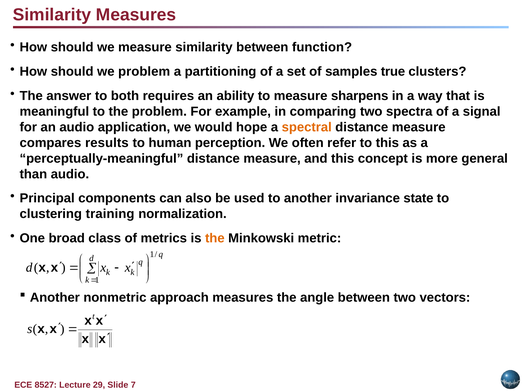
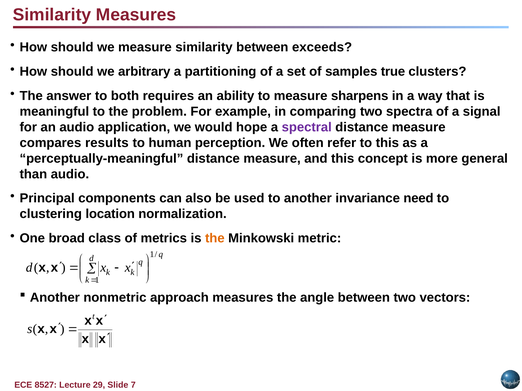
function: function -> exceeds
we problem: problem -> arbitrary
spectral colour: orange -> purple
state: state -> need
training: training -> location
